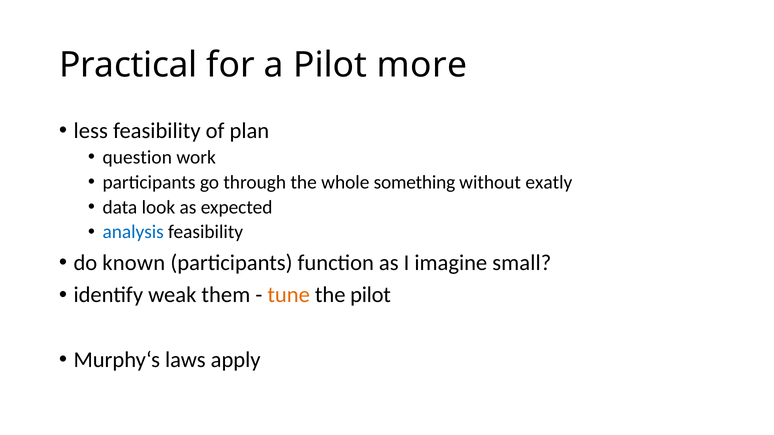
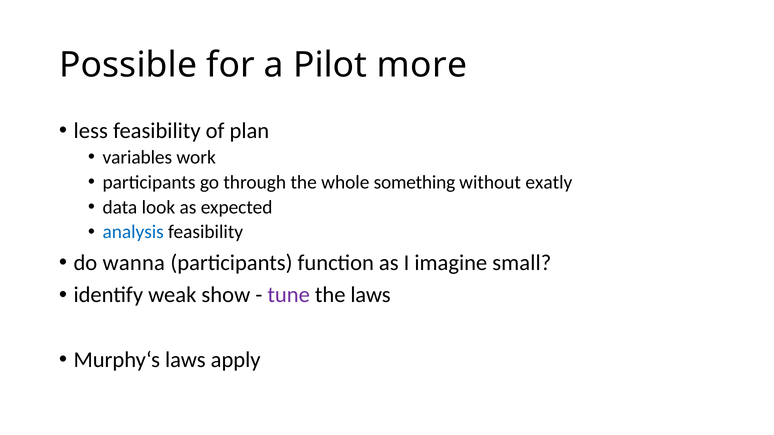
Practical: Practical -> Possible
question: question -> variables
known: known -> wanna
them: them -> show
tune colour: orange -> purple
the pilot: pilot -> laws
